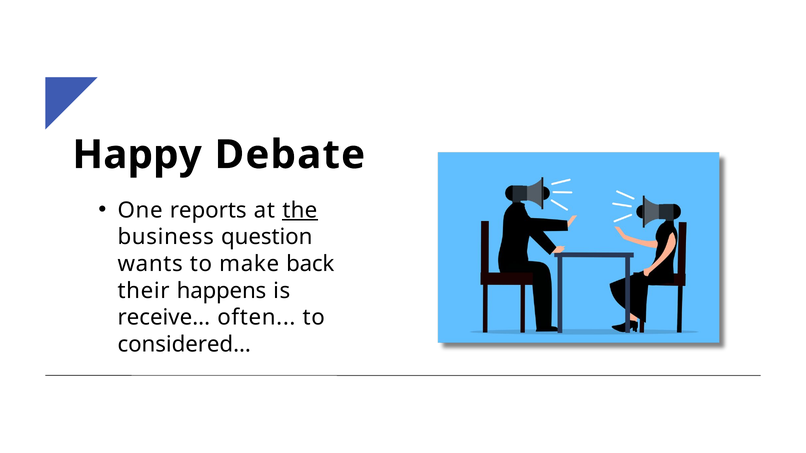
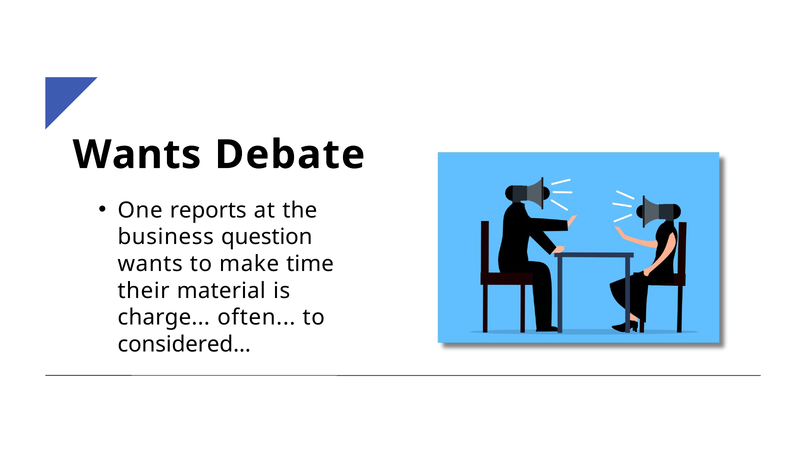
Happy at (137, 155): Happy -> Wants
the underline: present -> none
back: back -> time
happens: happens -> material
receive: receive -> charge
